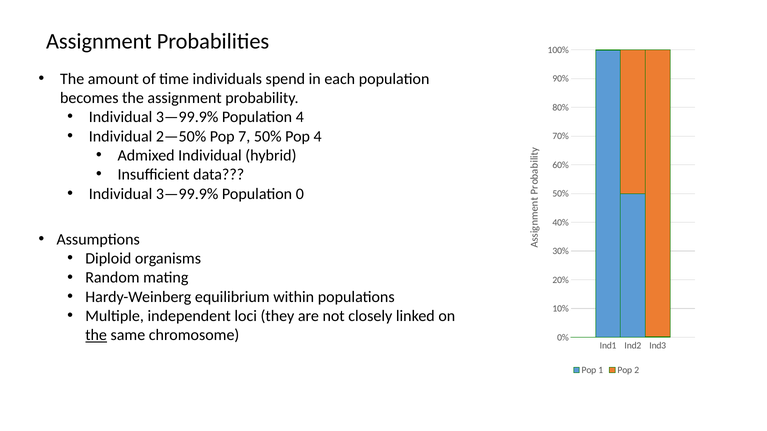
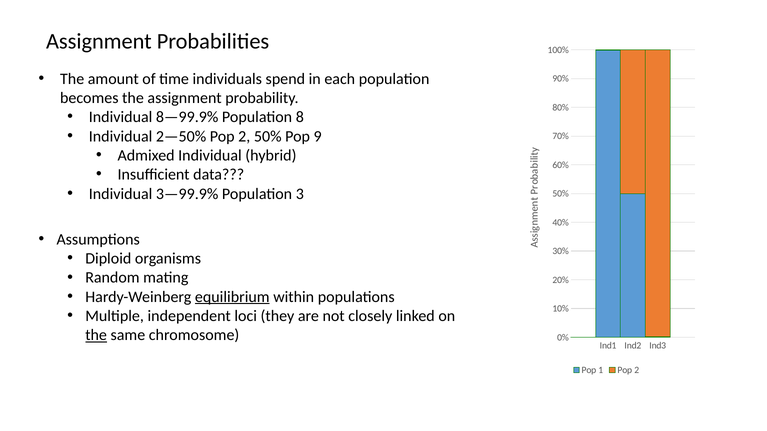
3—99.9% at (187, 117): 3—99.9% -> 8—99.9%
Population 4: 4 -> 8
2—50% Pop 7: 7 -> 2
Pop 4: 4 -> 9
0: 0 -> 3
equilibrium underline: none -> present
